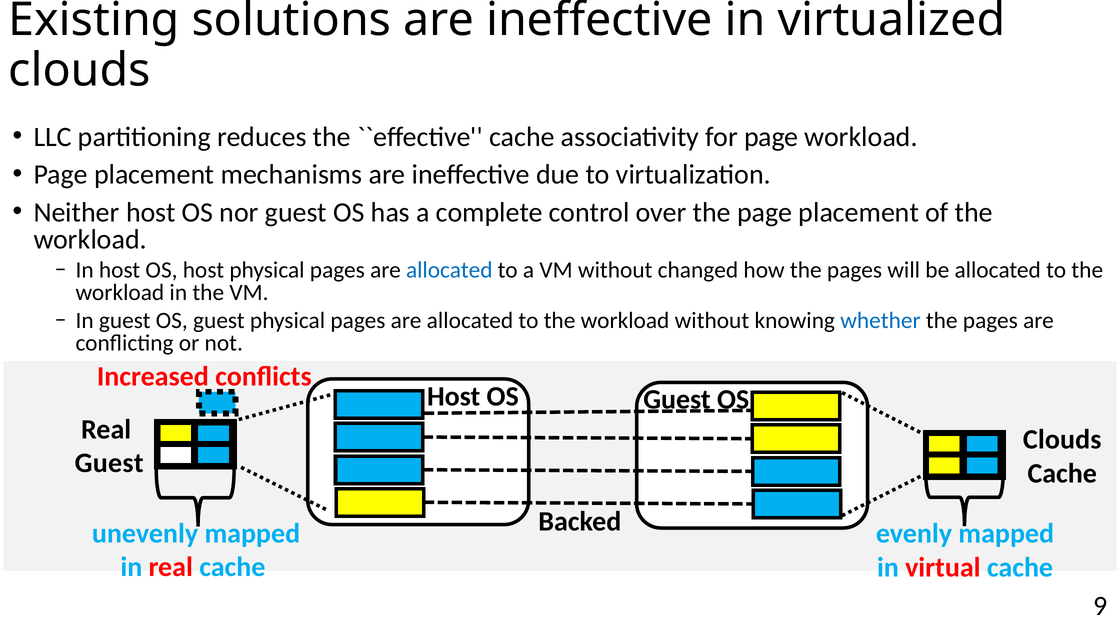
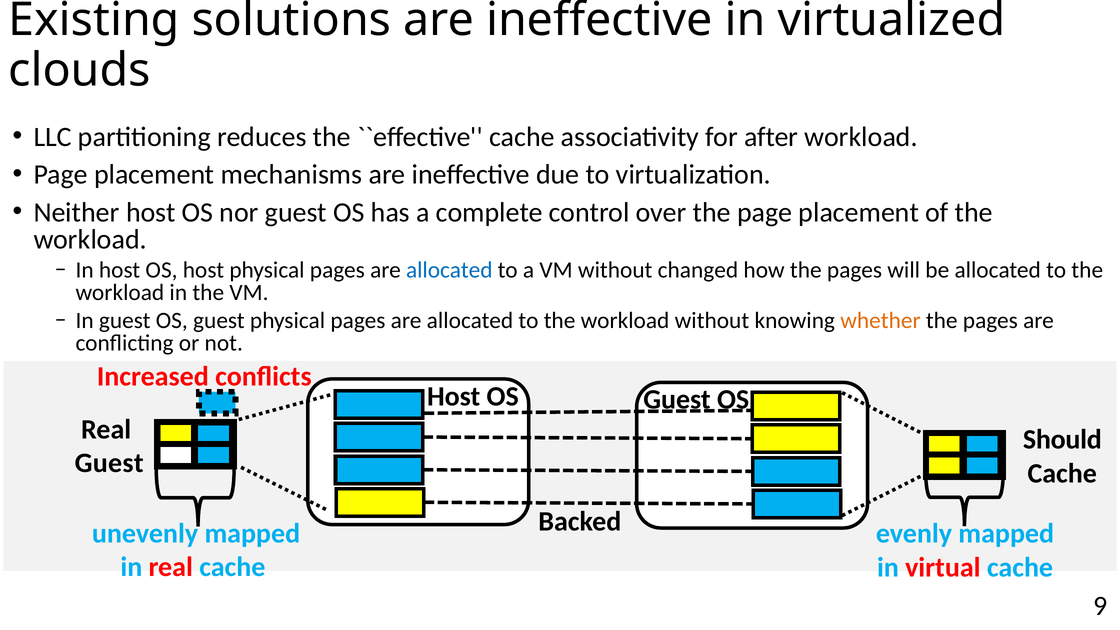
for page: page -> after
whether colour: blue -> orange
Clouds at (1062, 440): Clouds -> Should
